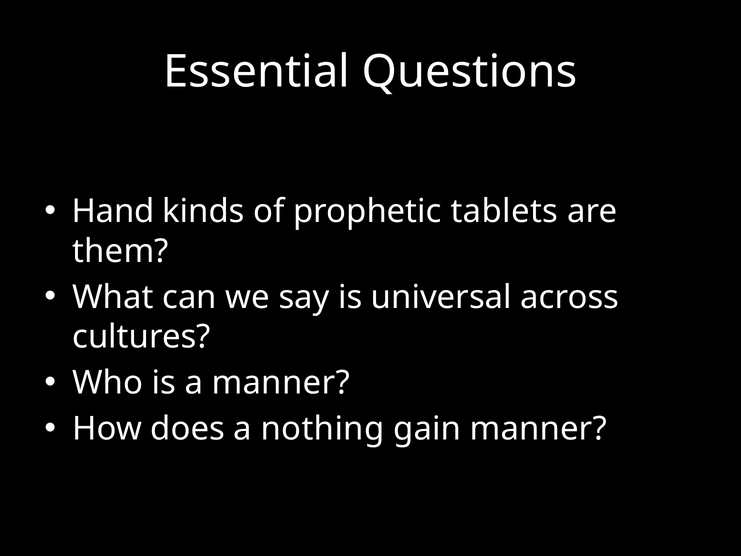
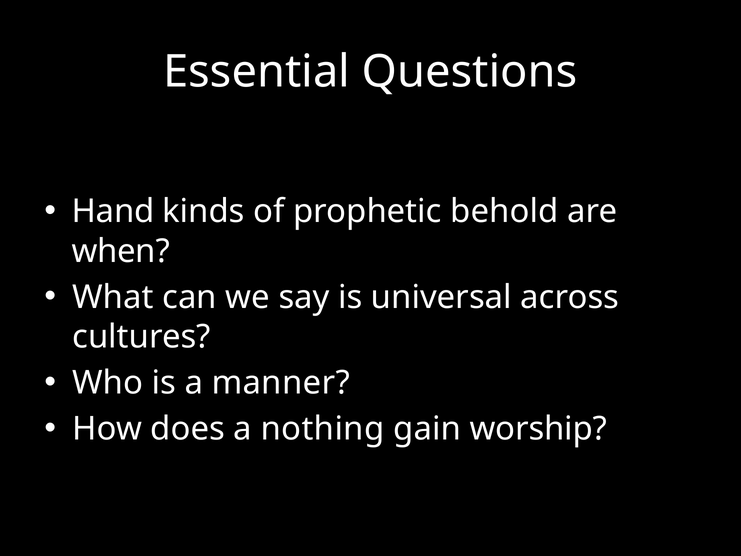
tablets: tablets -> behold
them: them -> when
gain manner: manner -> worship
